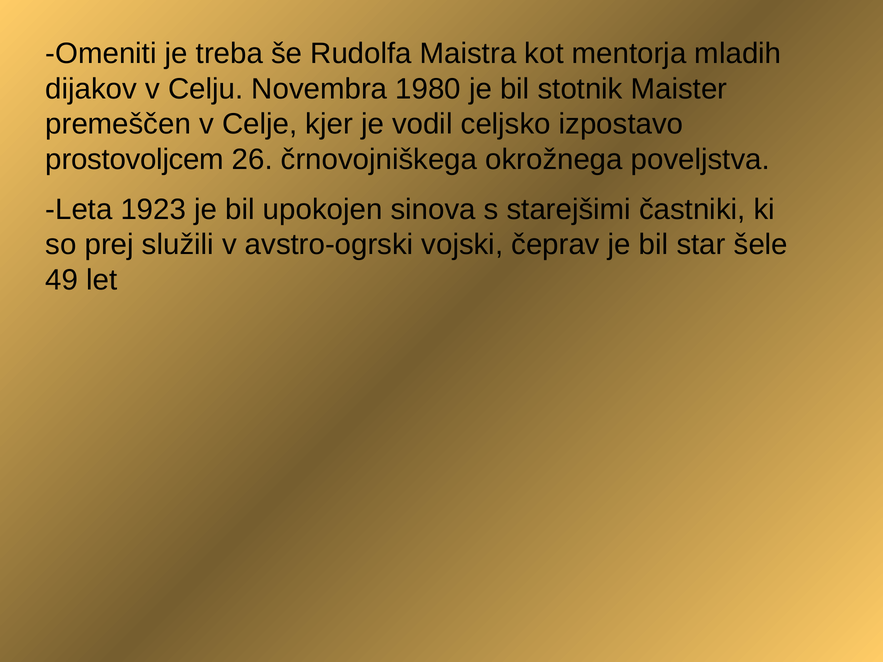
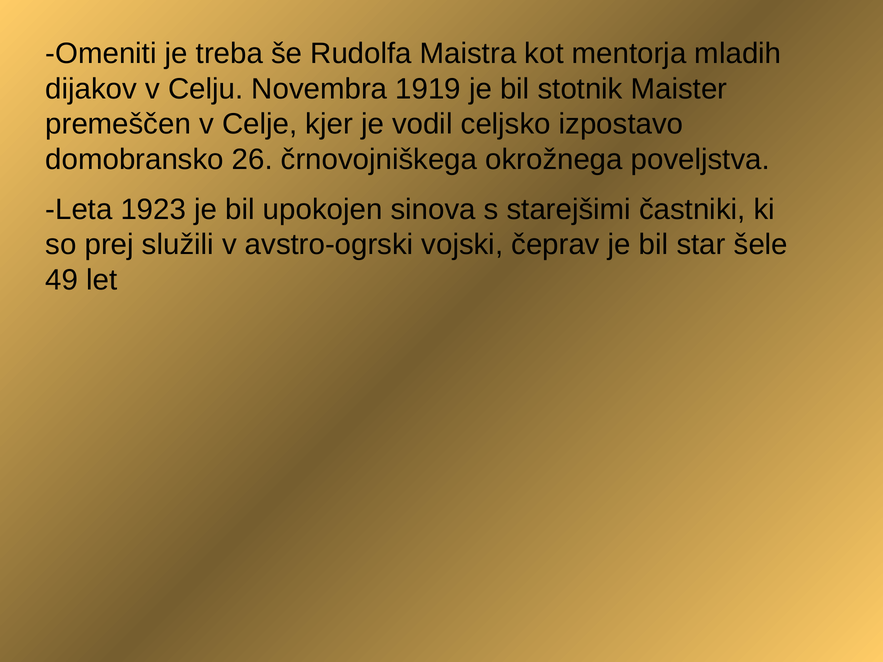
1980: 1980 -> 1919
prostovoljcem: prostovoljcem -> domobransko
